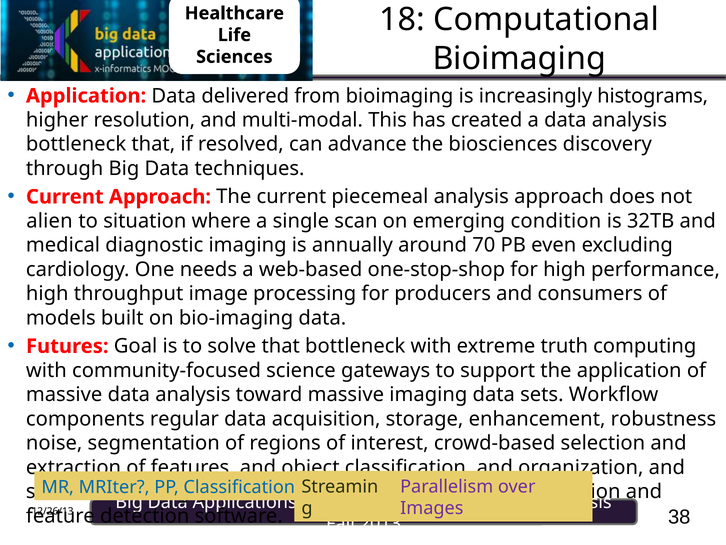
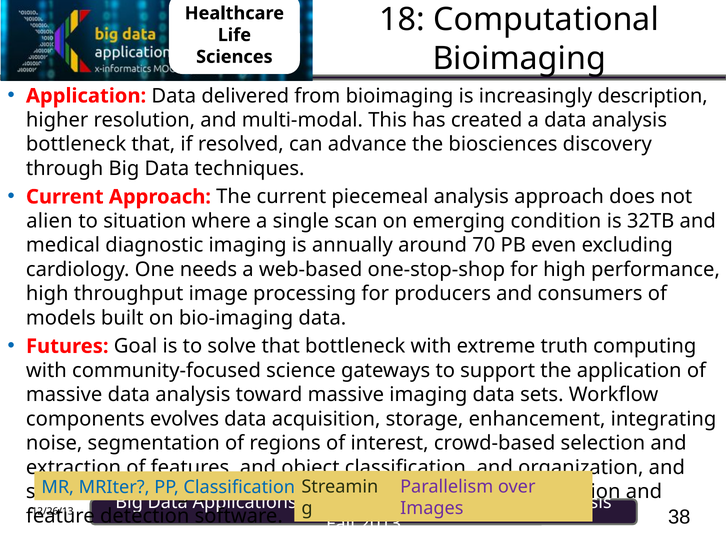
histograms: histograms -> description
regular: regular -> evolves
robustness: robustness -> integrating
